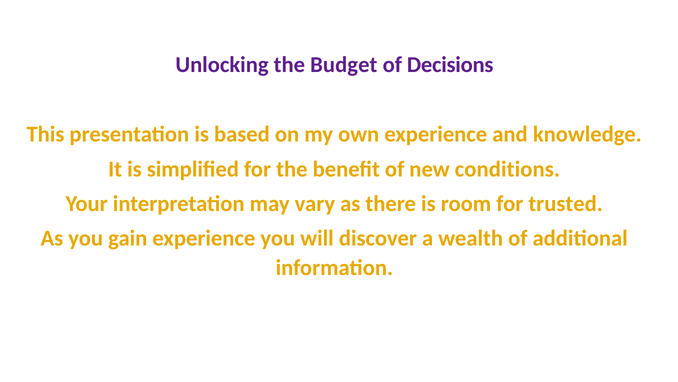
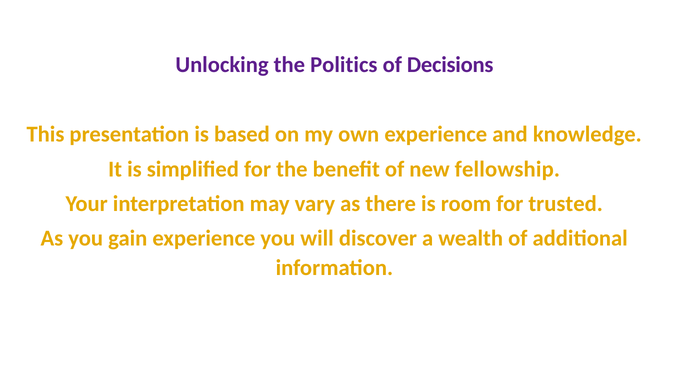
Budget: Budget -> Politics
conditions: conditions -> fellowship
